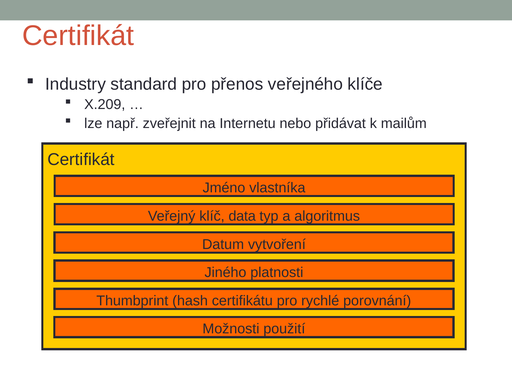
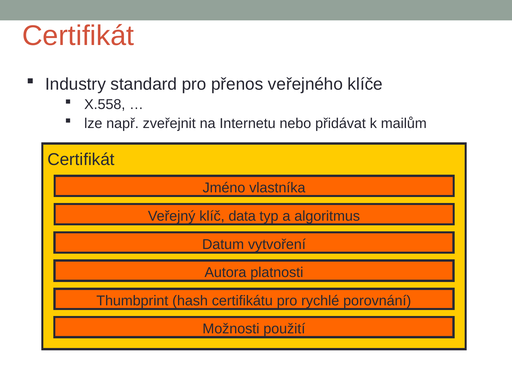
X.209: X.209 -> X.558
Jiného: Jiného -> Autora
